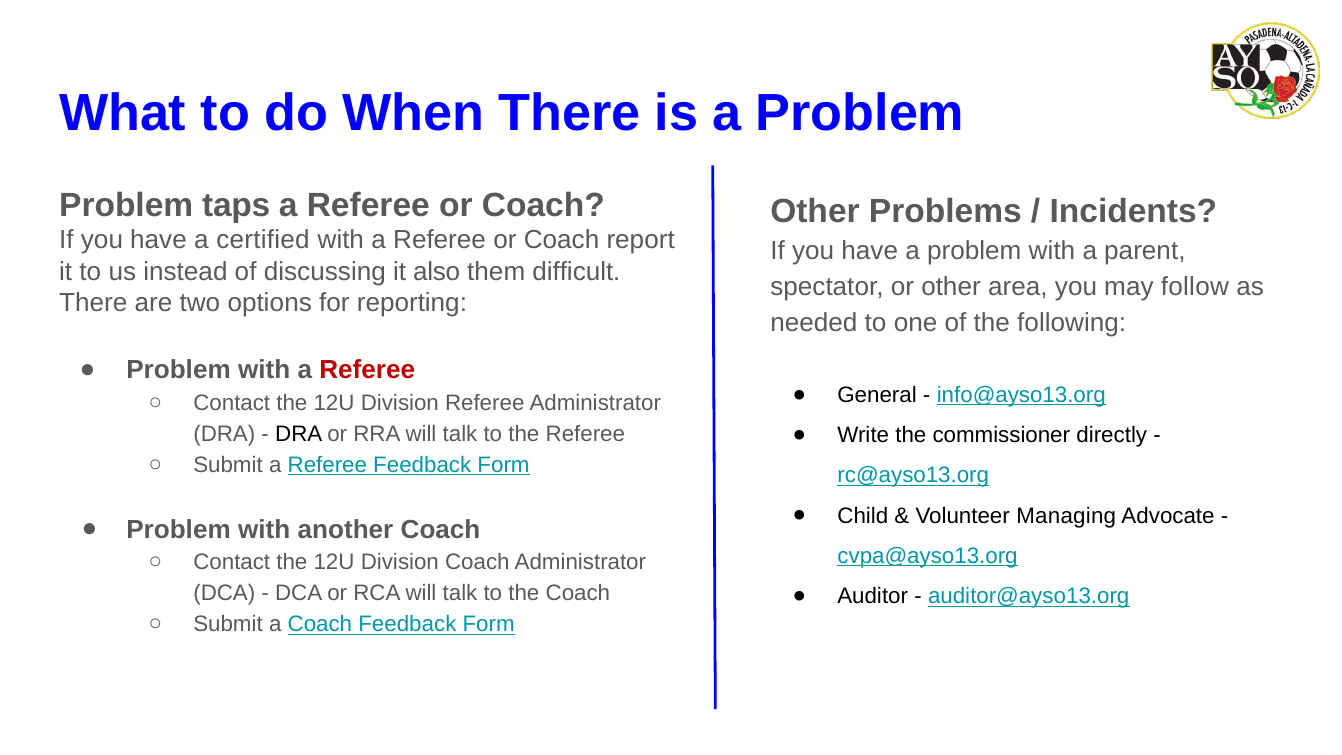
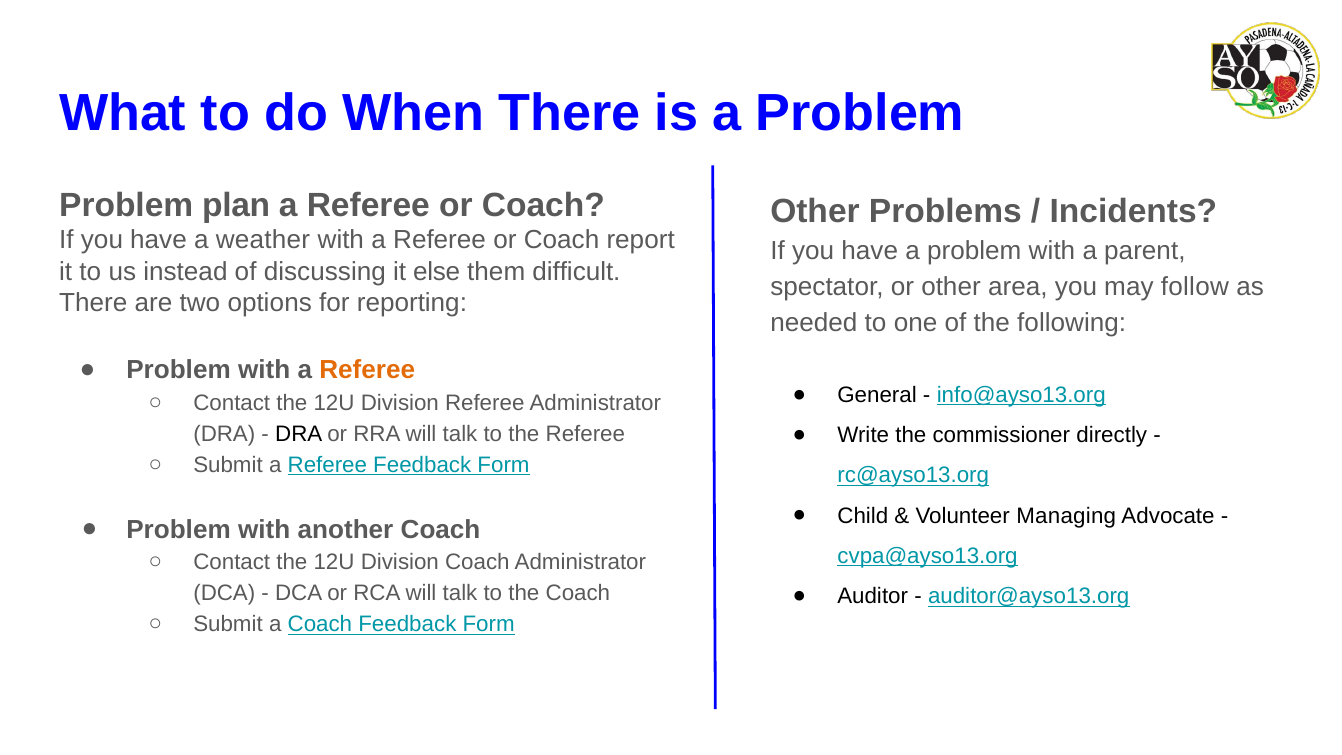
taps: taps -> plan
certified: certified -> weather
also: also -> else
Referee at (367, 370) colour: red -> orange
